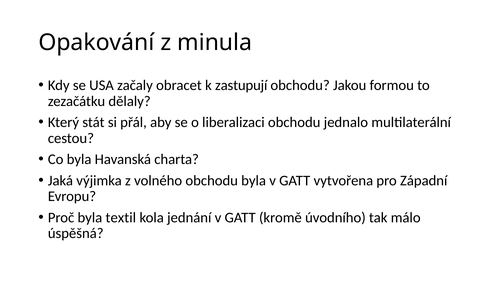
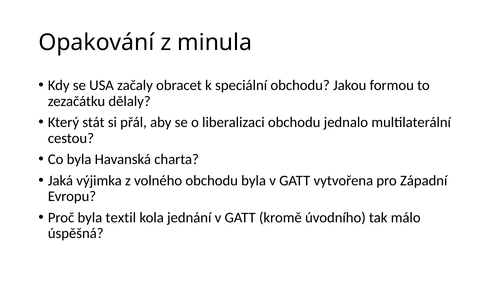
zastupují: zastupují -> speciální
